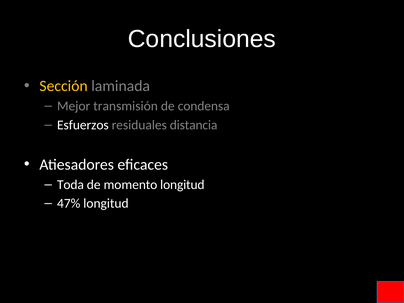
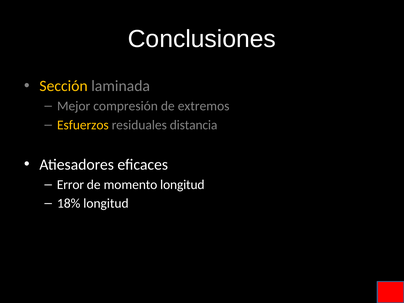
transmisión: transmisión -> compresión
condensa: condensa -> extremos
Esfuerzos colour: white -> yellow
Toda: Toda -> Error
47%: 47% -> 18%
